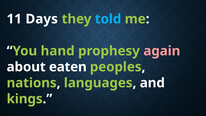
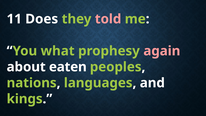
Days: Days -> Does
told colour: light blue -> pink
hand: hand -> what
